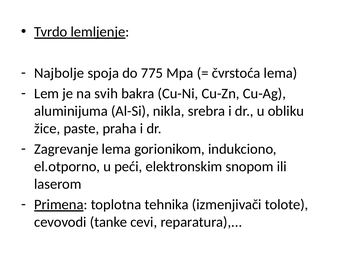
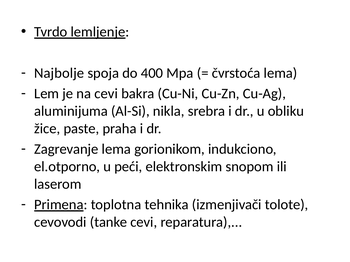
775: 775 -> 400
na svih: svih -> cevi
